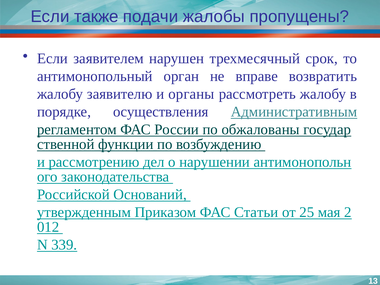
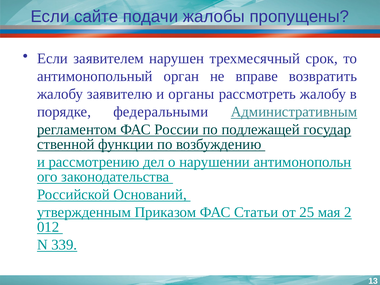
также: также -> сайте
осуществления: осуществления -> федеральными
обжалованы: обжалованы -> подлежащей
